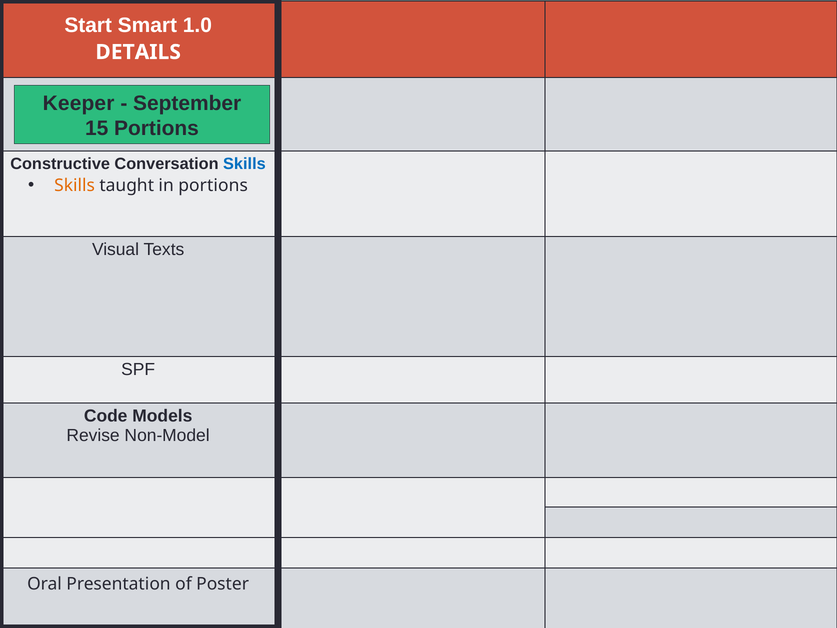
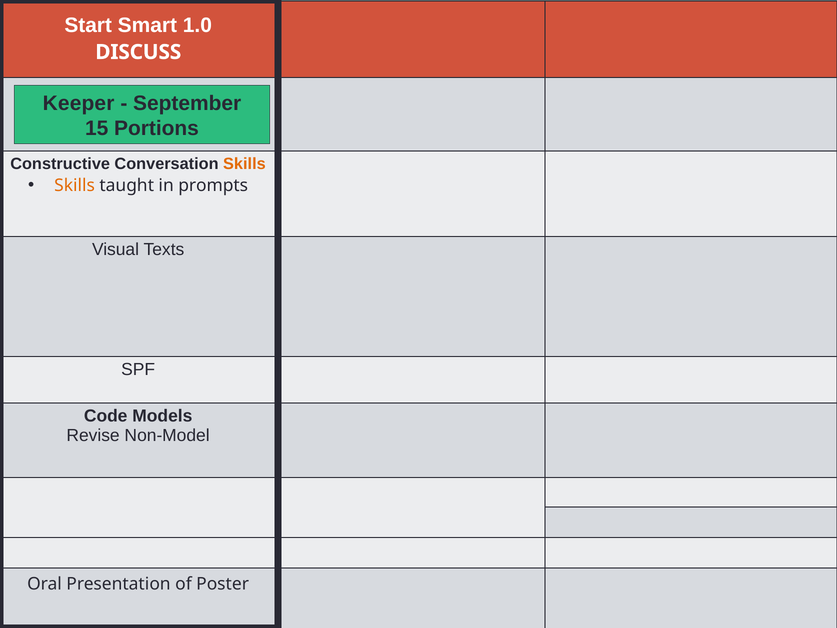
DETAILS: DETAILS -> DISCUSS
Skills at (244, 164) colour: blue -> orange
in portions: portions -> prompts
